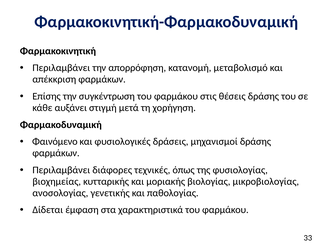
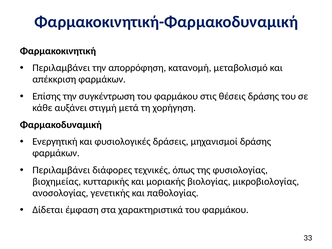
Φαινόμενο: Φαινόμενο -> Ενεργητική
